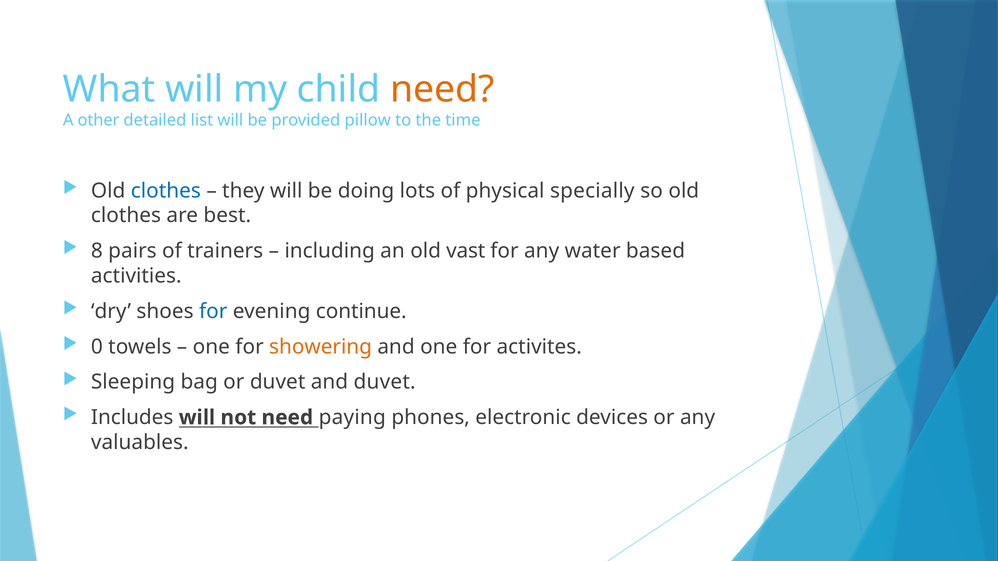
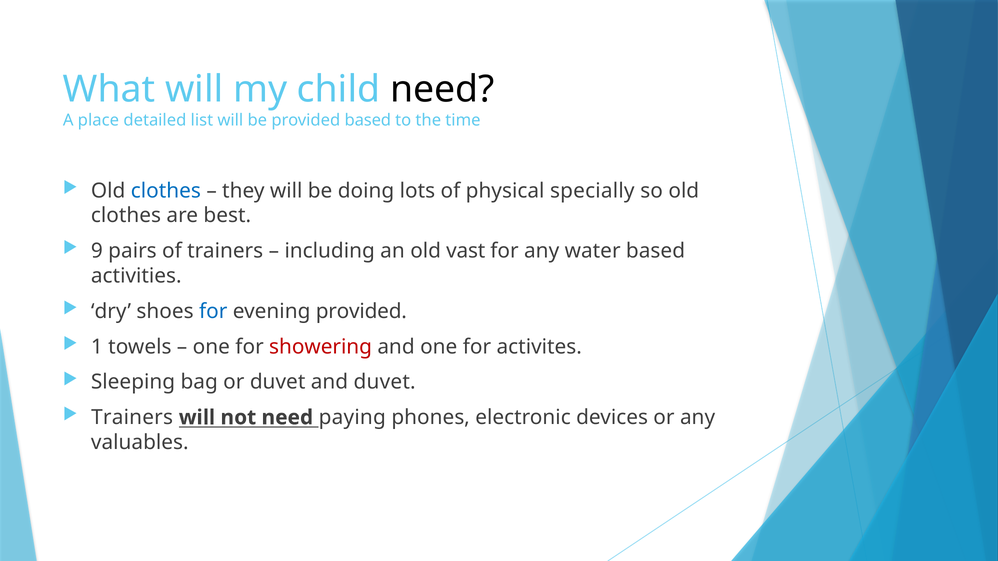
need at (442, 89) colour: orange -> black
other: other -> place
provided pillow: pillow -> based
8: 8 -> 9
evening continue: continue -> provided
0: 0 -> 1
showering colour: orange -> red
Includes at (132, 418): Includes -> Trainers
